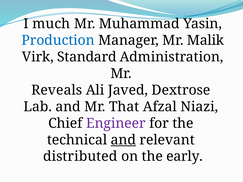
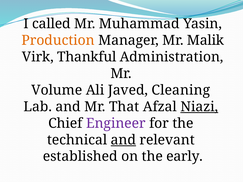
much: much -> called
Production colour: blue -> orange
Standard: Standard -> Thankful
Reveals: Reveals -> Volume
Dextrose: Dextrose -> Cleaning
Niazi underline: none -> present
distributed: distributed -> established
